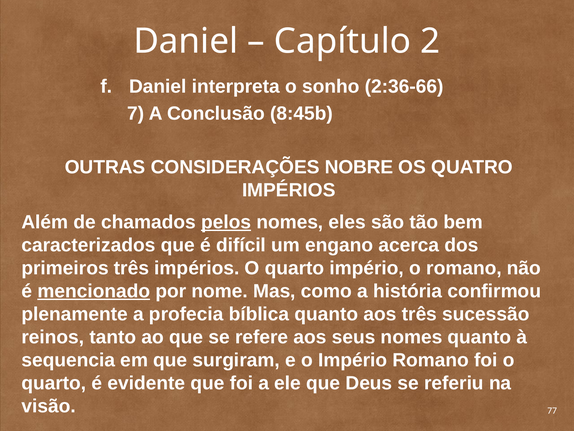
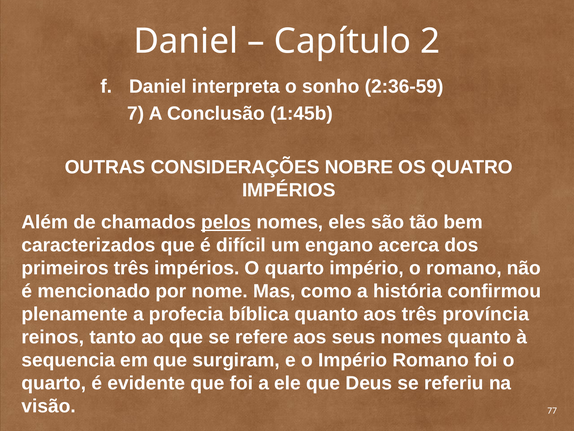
2:36-66: 2:36-66 -> 2:36-59
8:45b: 8:45b -> 1:45b
mencionado underline: present -> none
sucessão: sucessão -> província
